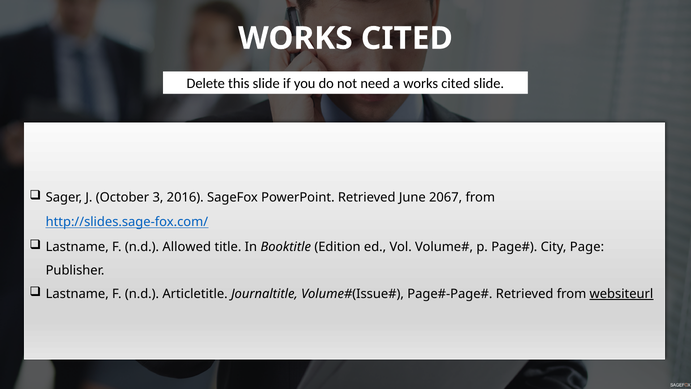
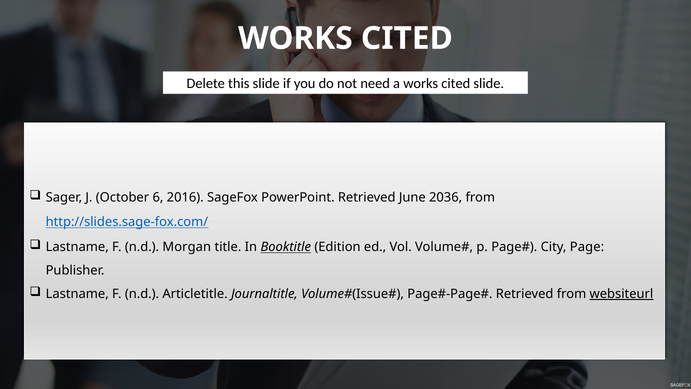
3: 3 -> 6
2067: 2067 -> 2036
Allowed: Allowed -> Morgan
Booktitle underline: none -> present
